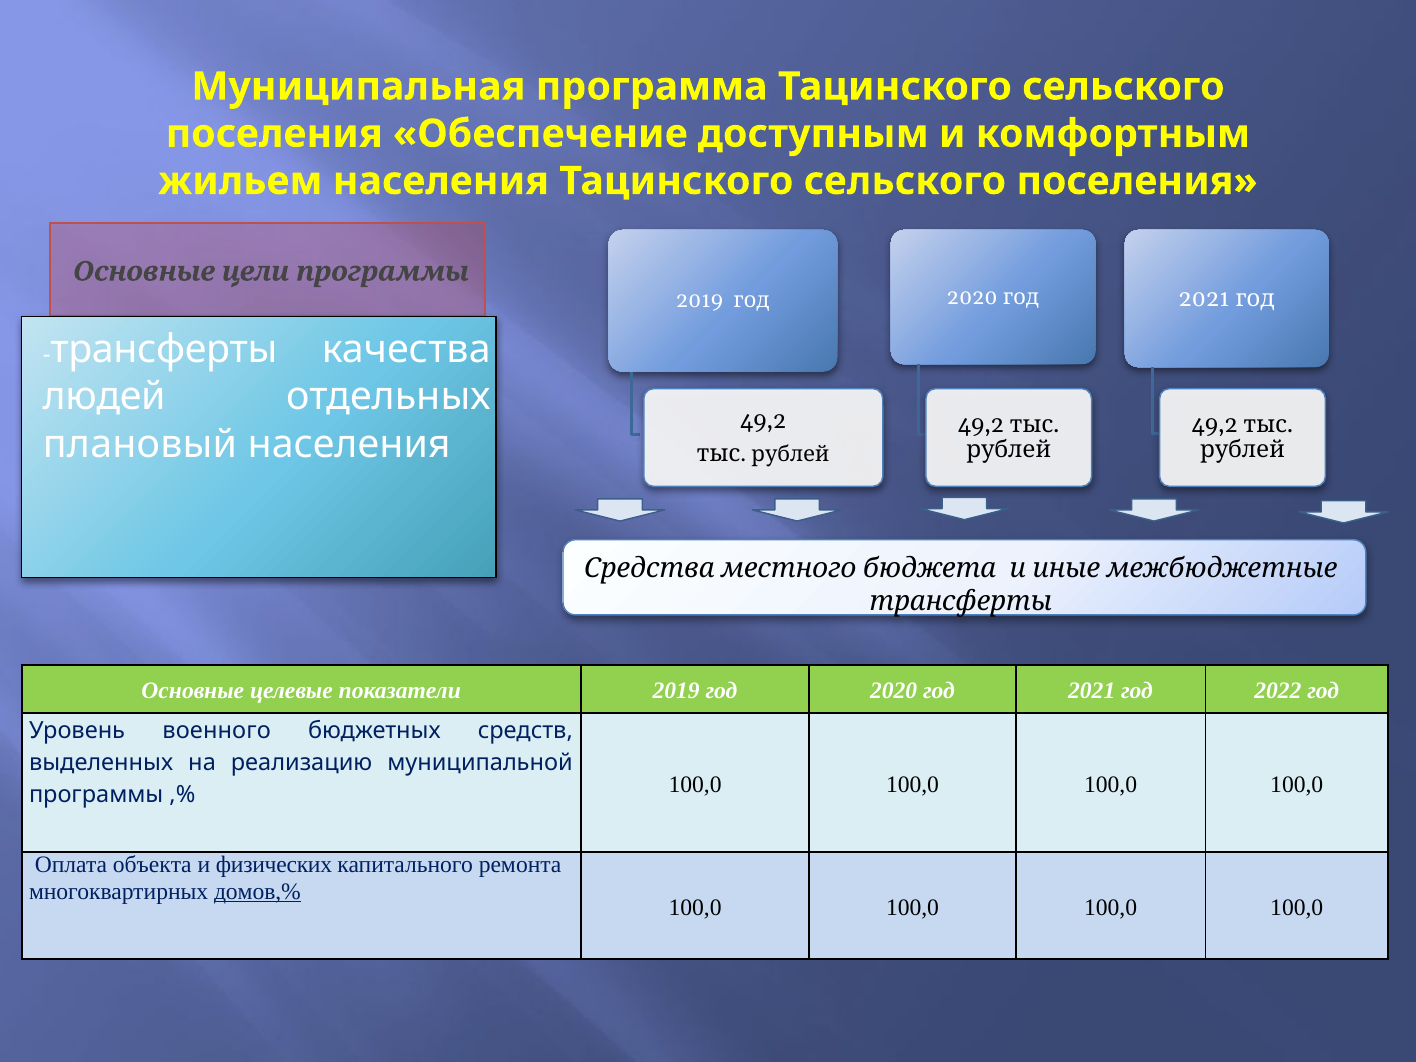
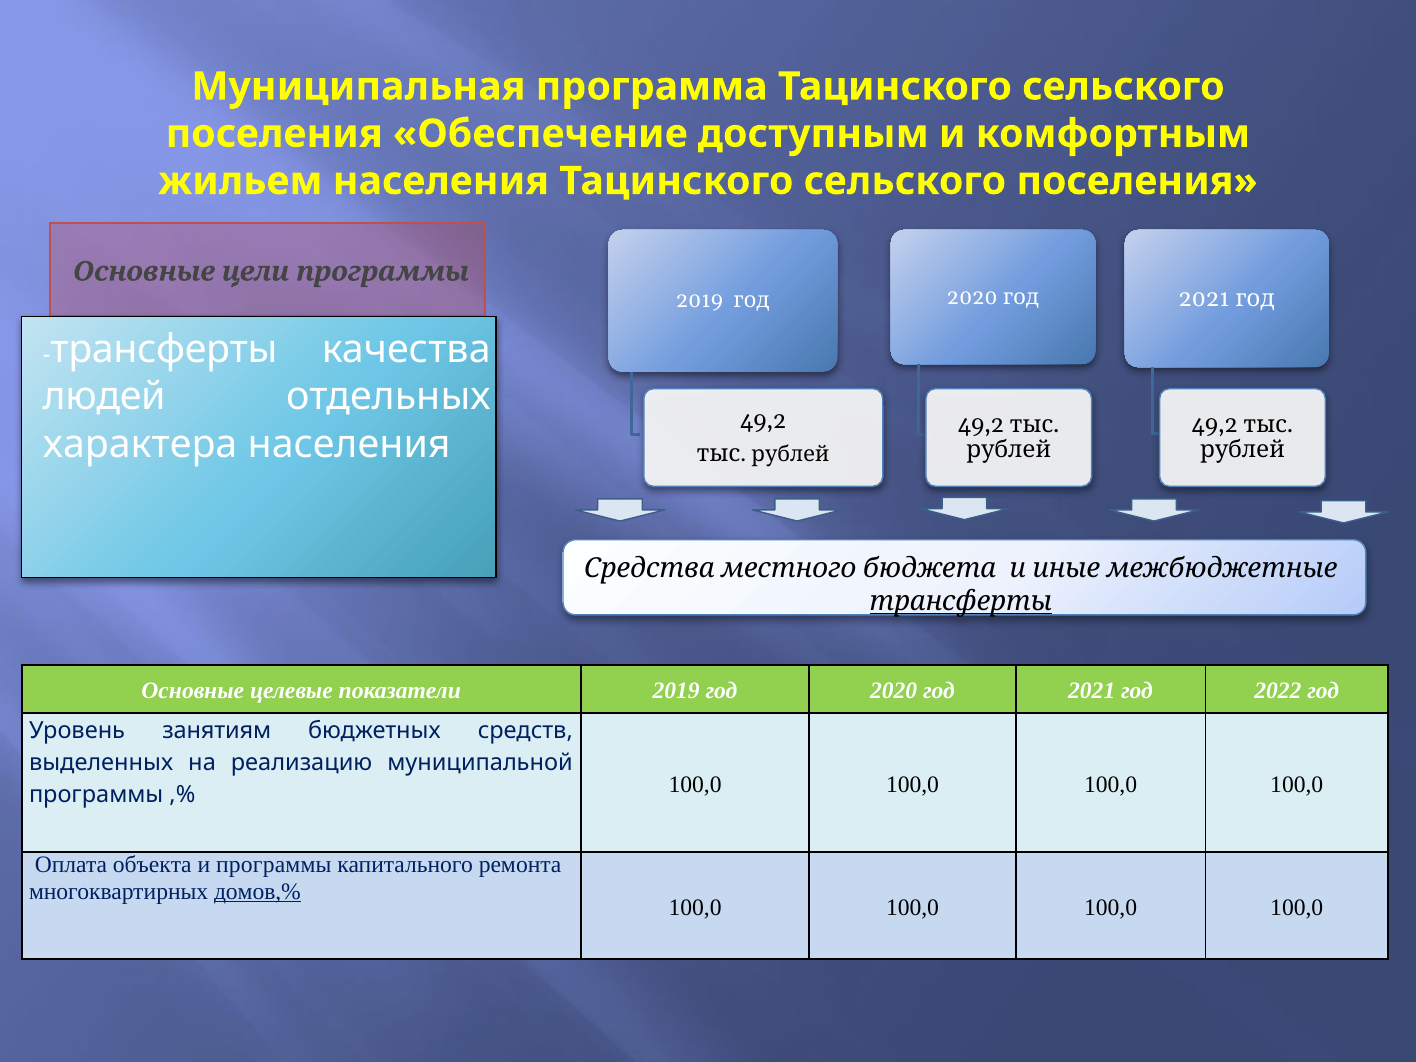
плановый: плановый -> характера
трансферты at (961, 602) underline: none -> present
военного: военного -> занятиям
и физических: физических -> программы
